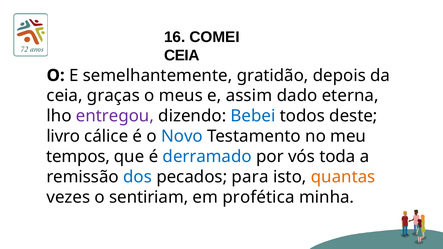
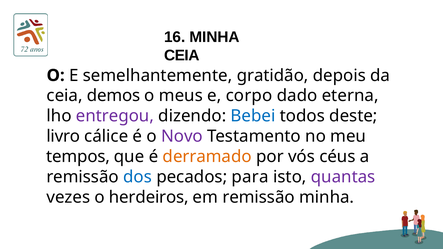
16 COMEI: COMEI -> MINHA
graças: graças -> demos
assim: assim -> corpo
Novo colour: blue -> purple
derramado colour: blue -> orange
toda: toda -> céus
quantas colour: orange -> purple
sentiriam: sentiriam -> herdeiros
em profética: profética -> remissão
